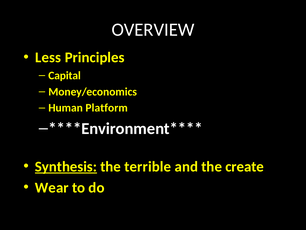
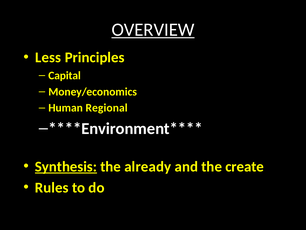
OVERVIEW underline: none -> present
Platform: Platform -> Regional
terrible: terrible -> already
Wear: Wear -> Rules
